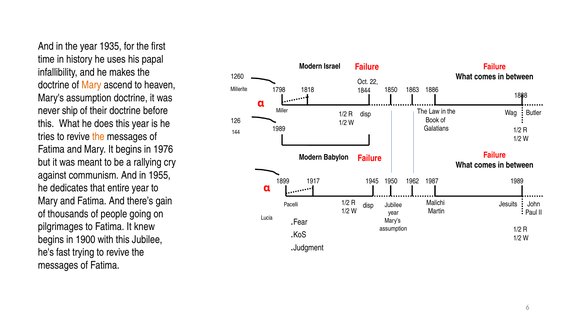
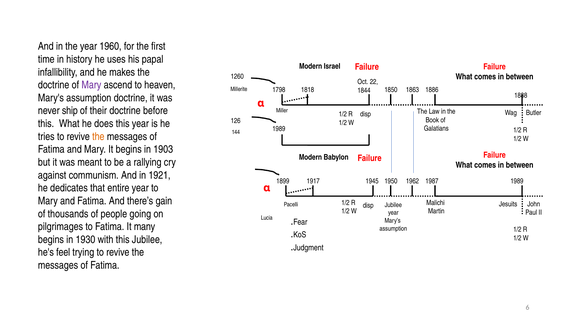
1935: 1935 -> 1960
Mary at (91, 85) colour: orange -> purple
1976: 1976 -> 1903
1955: 1955 -> 1921
knew: knew -> many
1900: 1900 -> 1930
fast: fast -> feel
